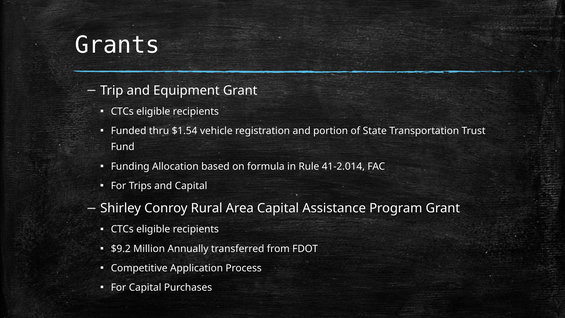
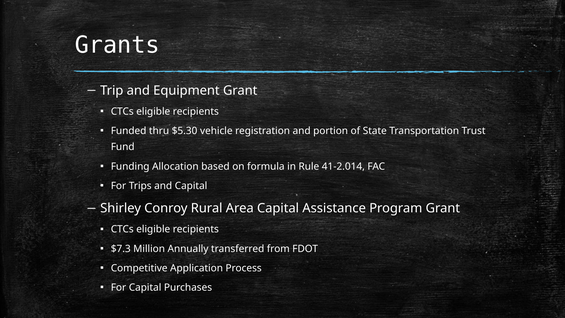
$1.54: $1.54 -> $5.30
$9.2: $9.2 -> $7.3
